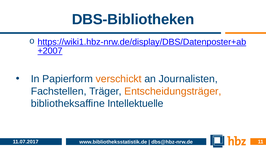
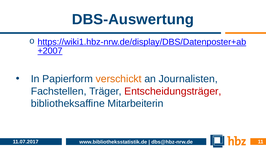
DBS-Bibliotheken: DBS-Bibliotheken -> DBS-Auswertung
Entscheidungsträger colour: orange -> red
Intellektuelle: Intellektuelle -> Mitarbeiterin
